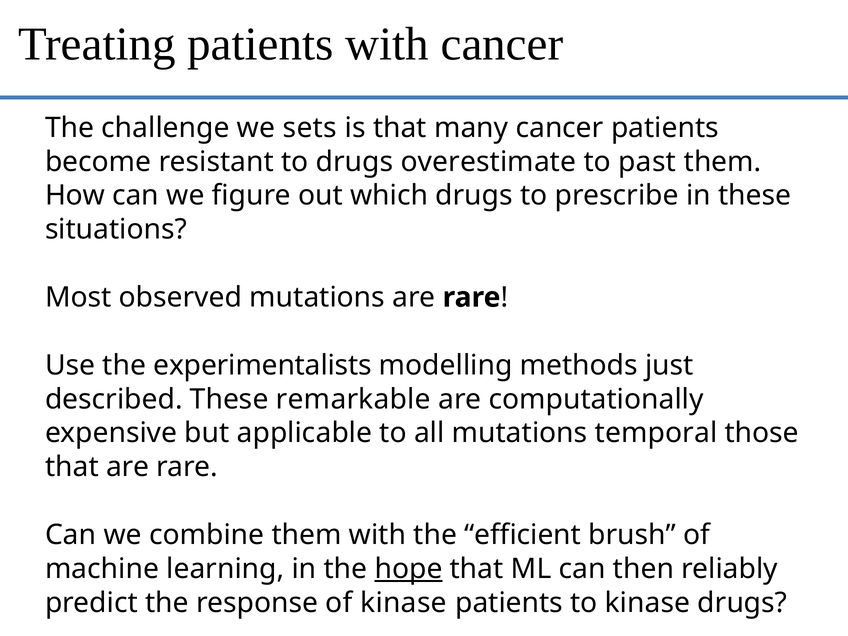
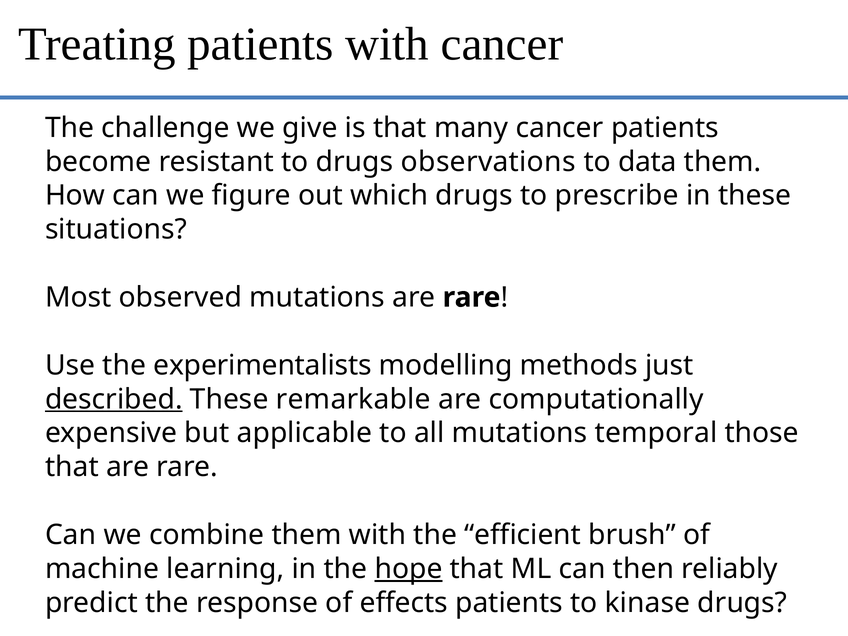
sets: sets -> give
overestimate: overestimate -> observations
past: past -> data
described underline: none -> present
of kinase: kinase -> effects
